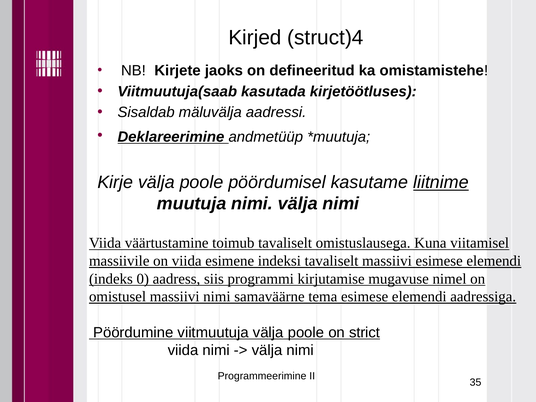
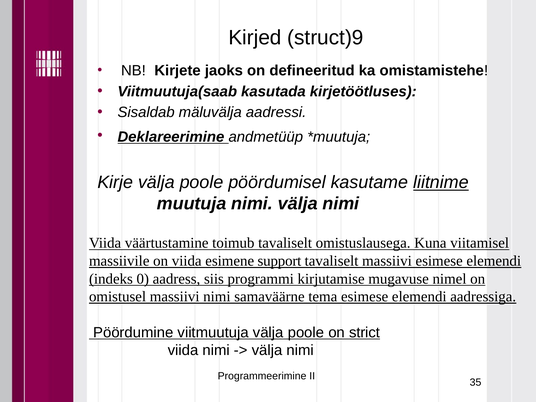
struct)4: struct)4 -> struct)9
indeksi: indeksi -> support
